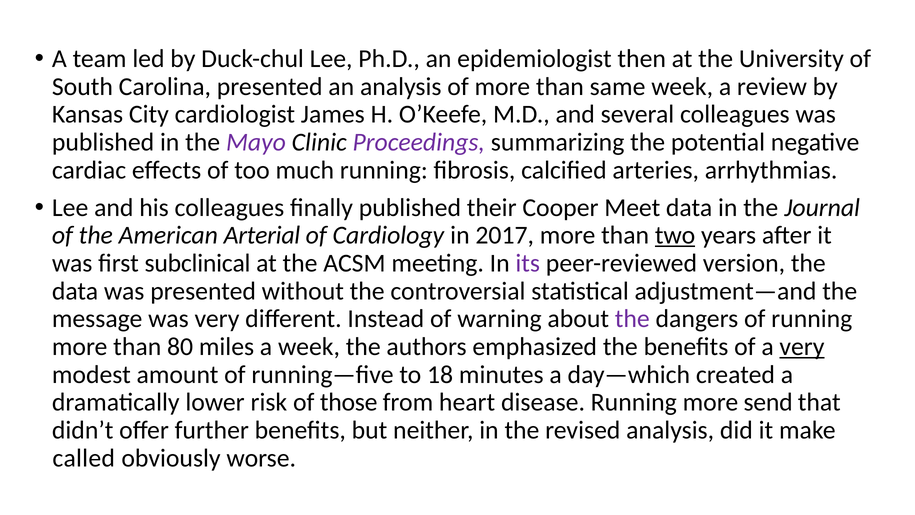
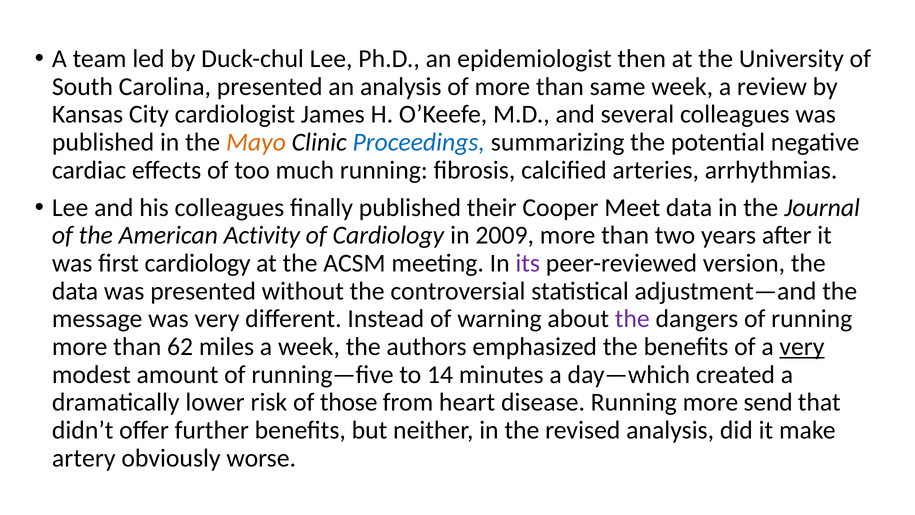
Mayo colour: purple -> orange
Proceedings colour: purple -> blue
Arterial: Arterial -> Activity
2017: 2017 -> 2009
two underline: present -> none
first subclinical: subclinical -> cardiology
80: 80 -> 62
18: 18 -> 14
called: called -> artery
